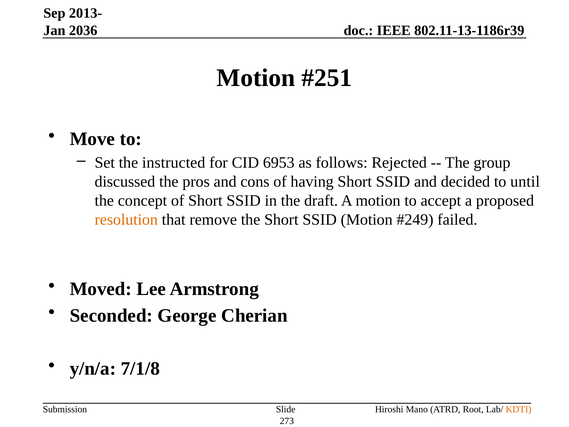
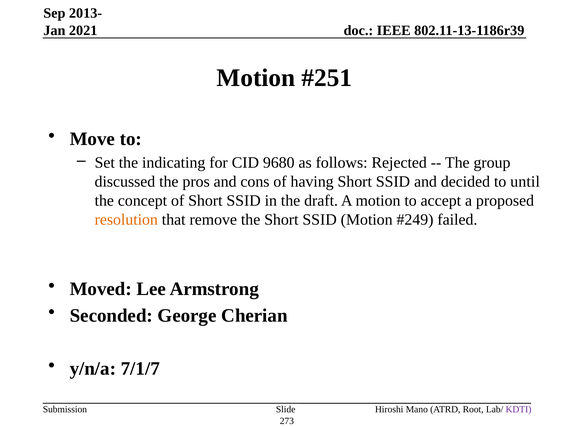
2036: 2036 -> 2021
instructed: instructed -> indicating
6953: 6953 -> 9680
7/1/8: 7/1/8 -> 7/1/7
KDTI colour: orange -> purple
